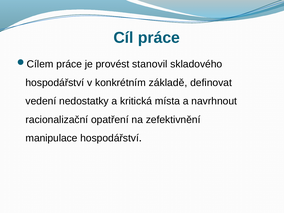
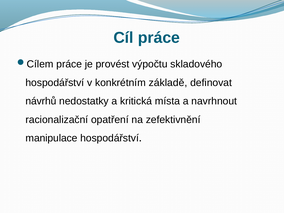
stanovil: stanovil -> výpočtu
vedení: vedení -> návrhů
